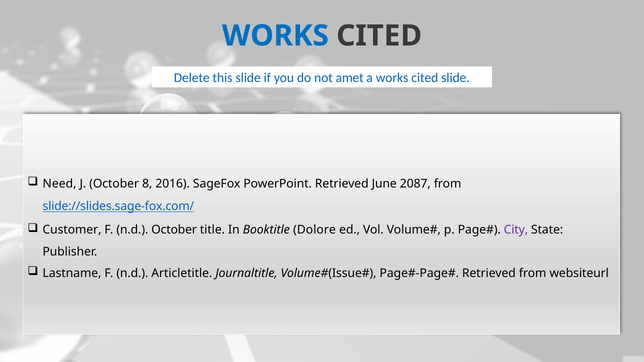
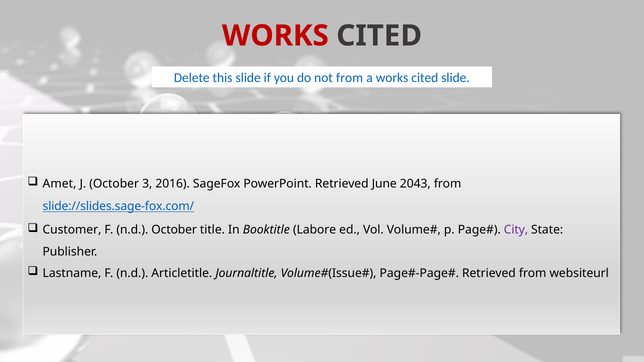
WORKS at (275, 36) colour: blue -> red
not amet: amet -> from
Need: Need -> Amet
8: 8 -> 3
2087: 2087 -> 2043
Dolore: Dolore -> Labore
